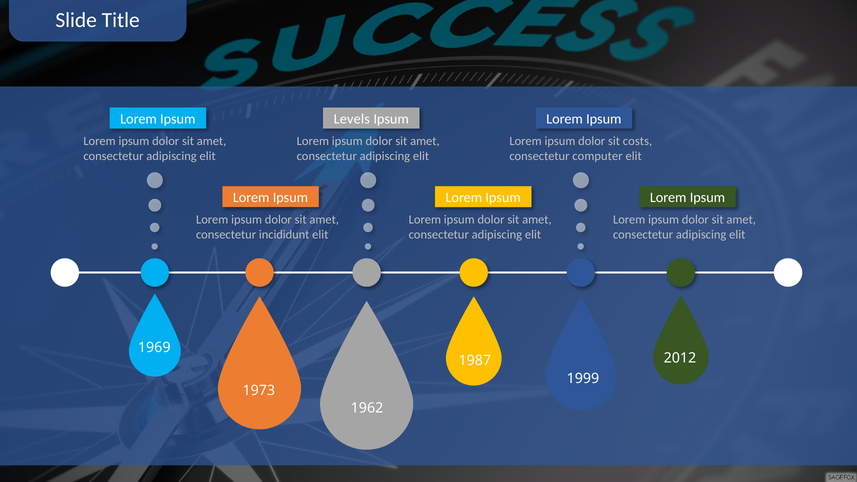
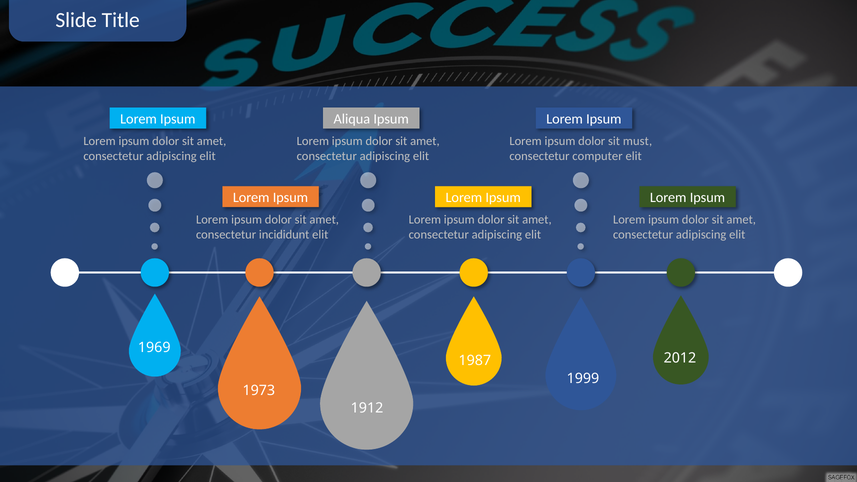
Levels: Levels -> Aliqua
costs: costs -> must
1962: 1962 -> 1912
